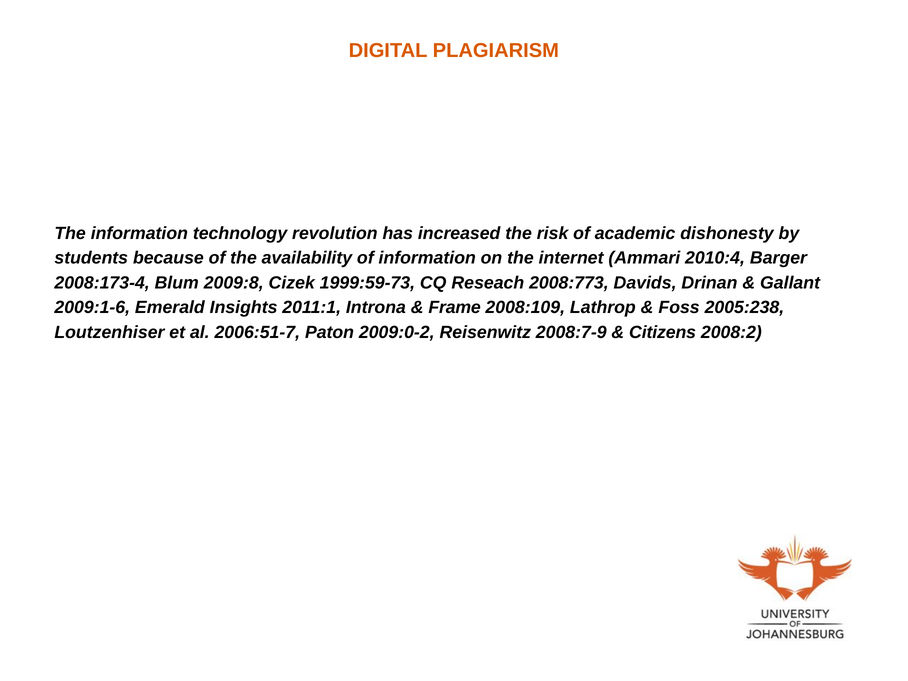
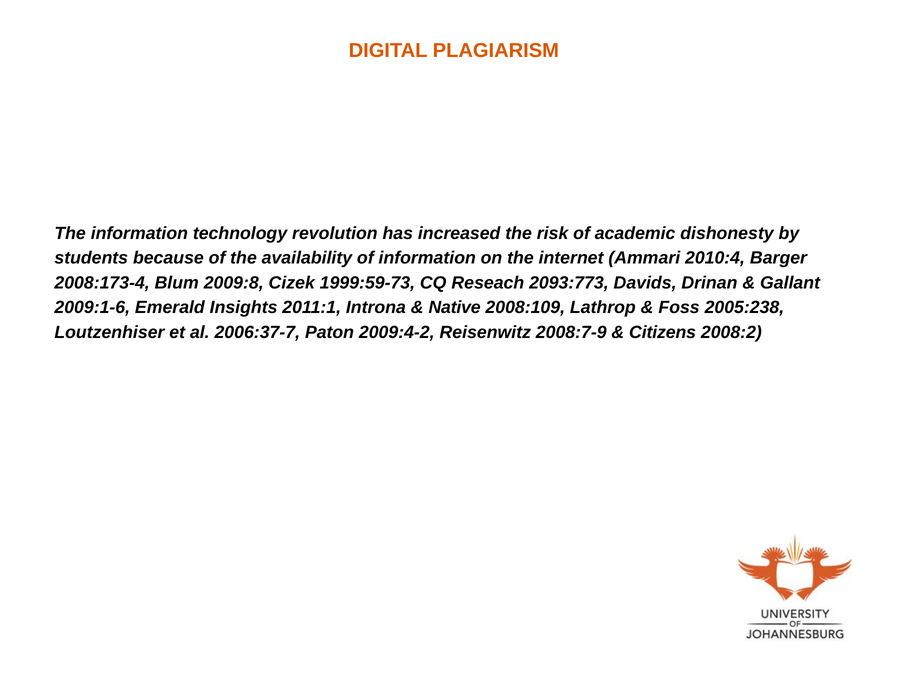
2008:773: 2008:773 -> 2093:773
Frame: Frame -> Native
2006:51-7: 2006:51-7 -> 2006:37-7
2009:0-2: 2009:0-2 -> 2009:4-2
